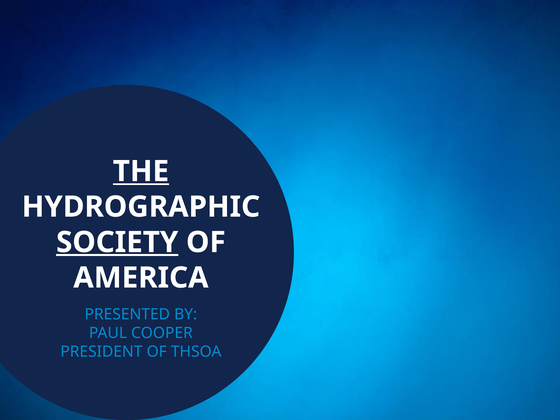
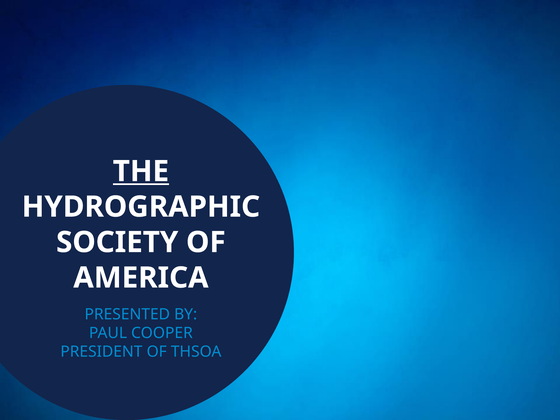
SOCIETY underline: present -> none
